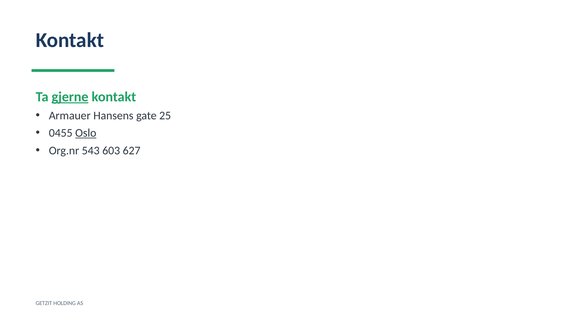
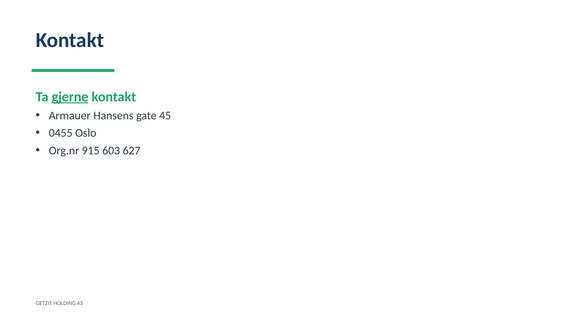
25: 25 -> 45
Oslo underline: present -> none
543: 543 -> 915
